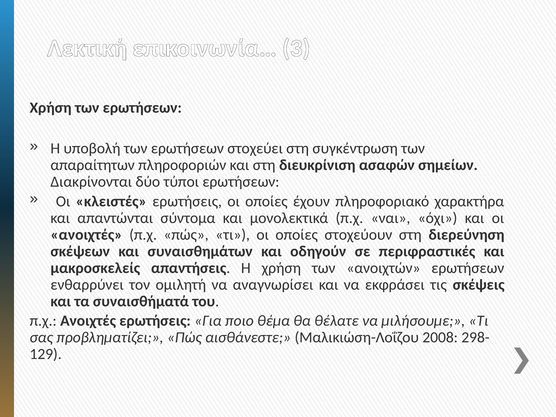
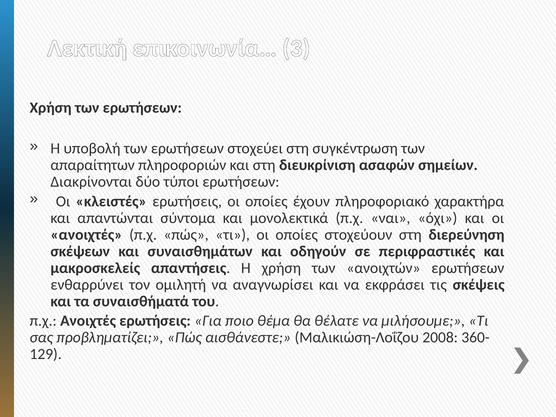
298-: 298- -> 360-
